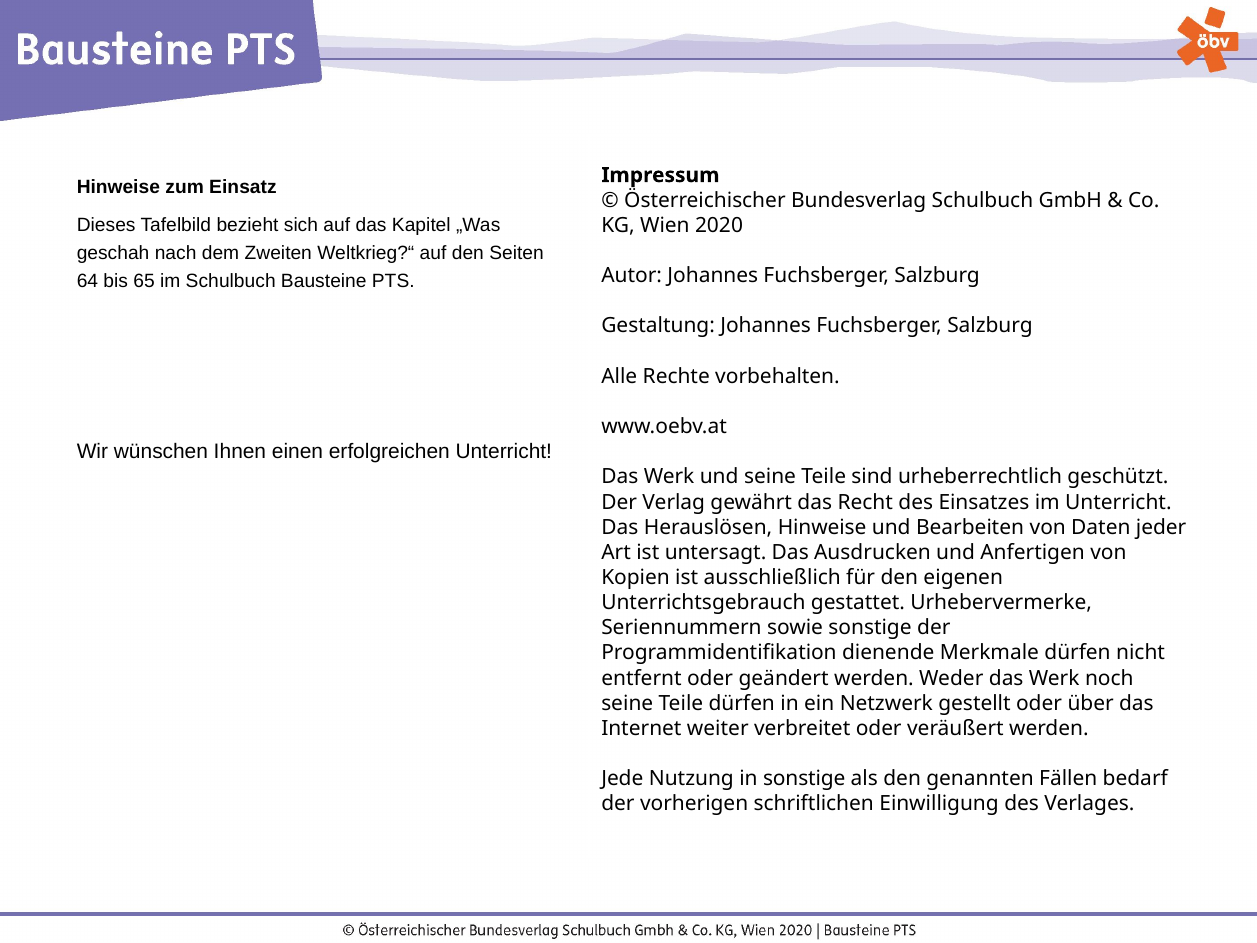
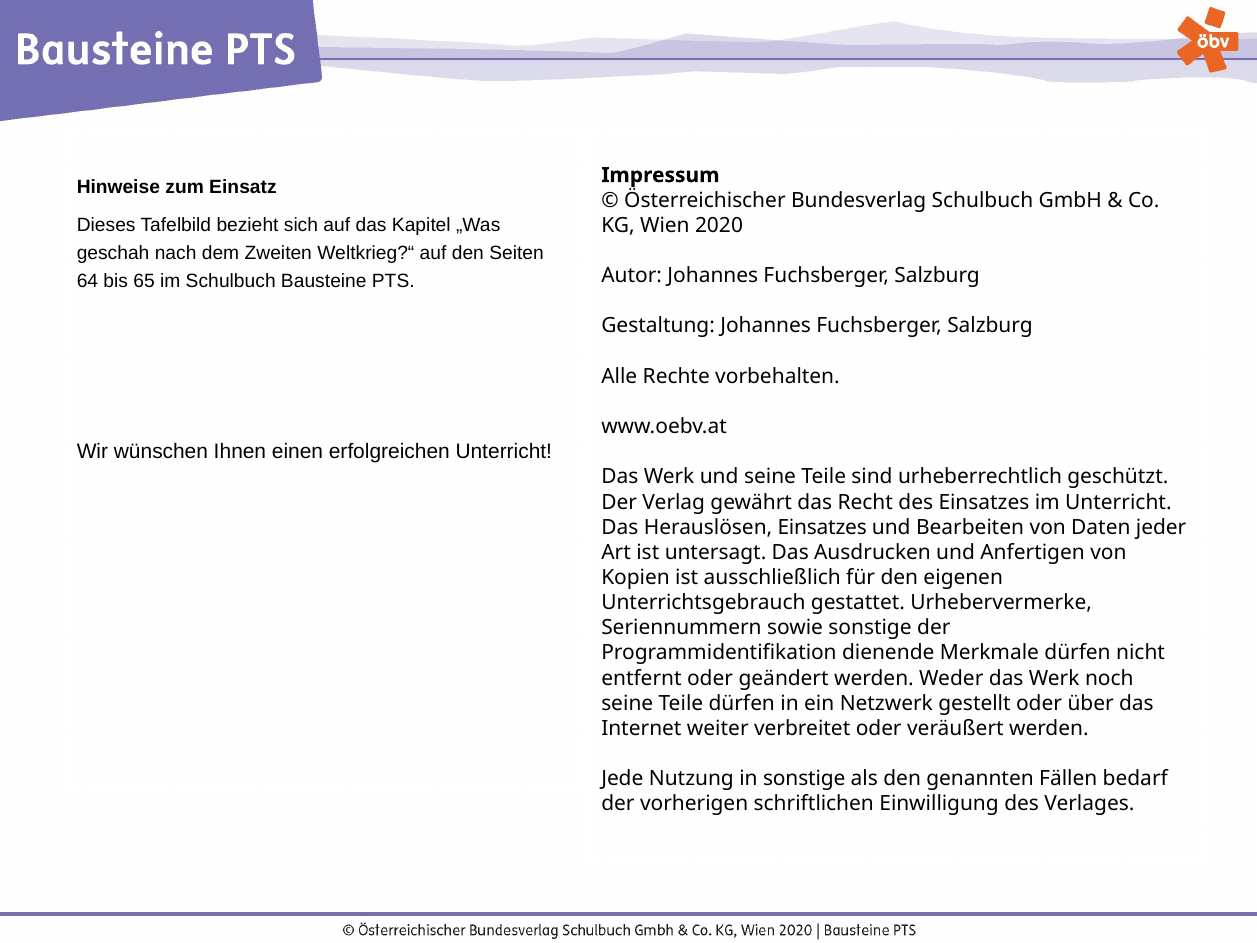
Herauslösen Hinweise: Hinweise -> Einsatzes
